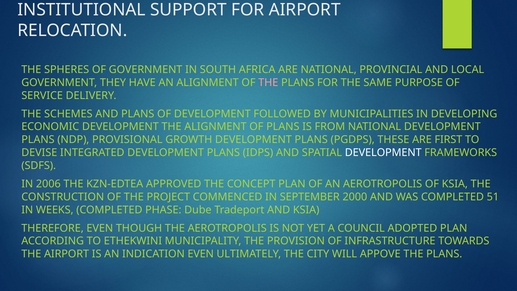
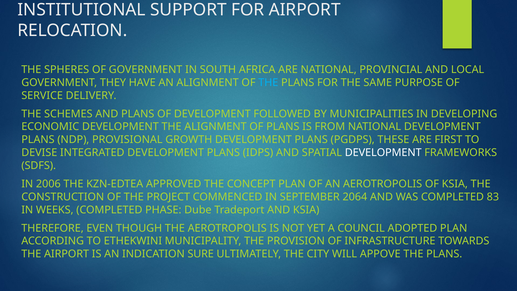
THE at (268, 83) colour: pink -> light blue
2000: 2000 -> 2064
51: 51 -> 83
INDICATION EVEN: EVEN -> SURE
